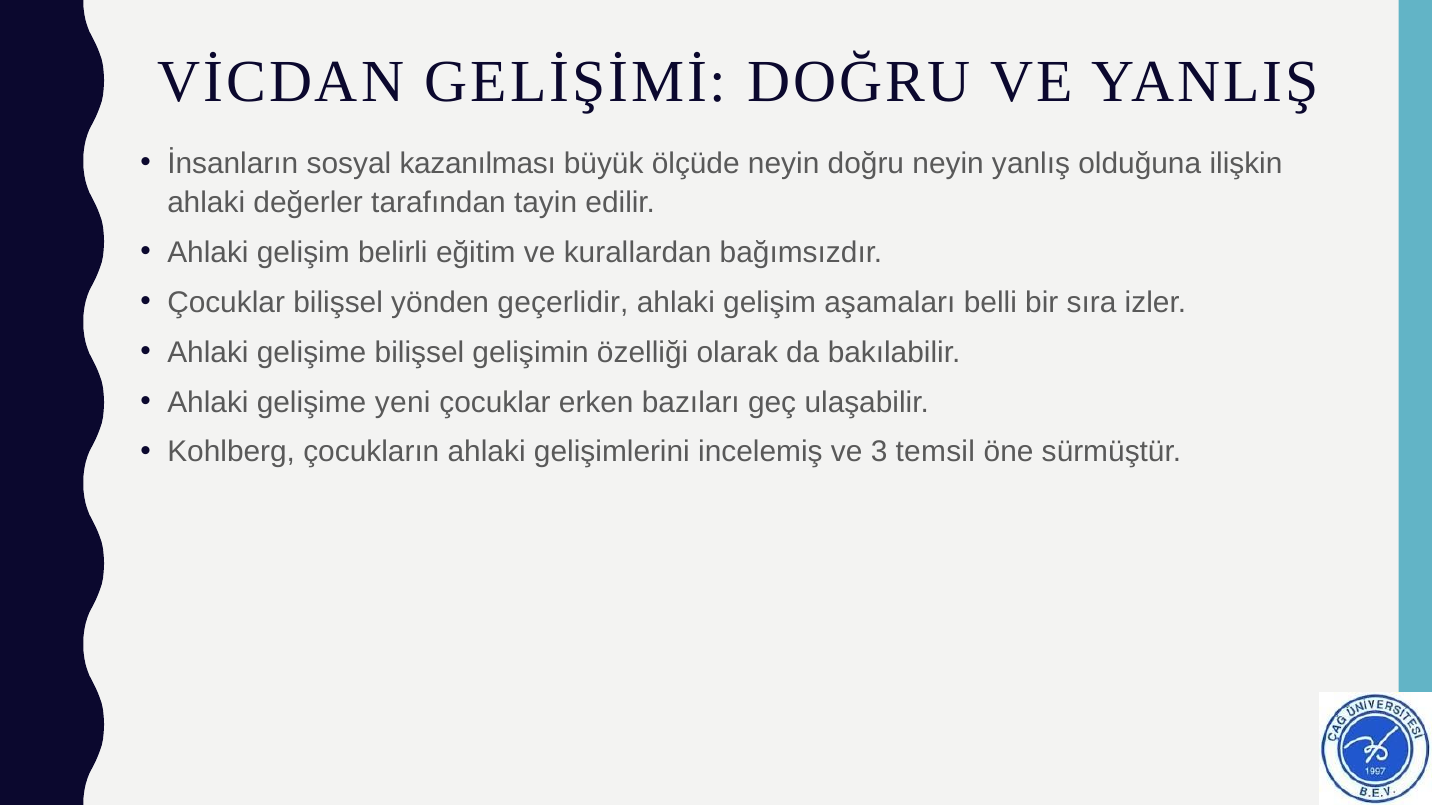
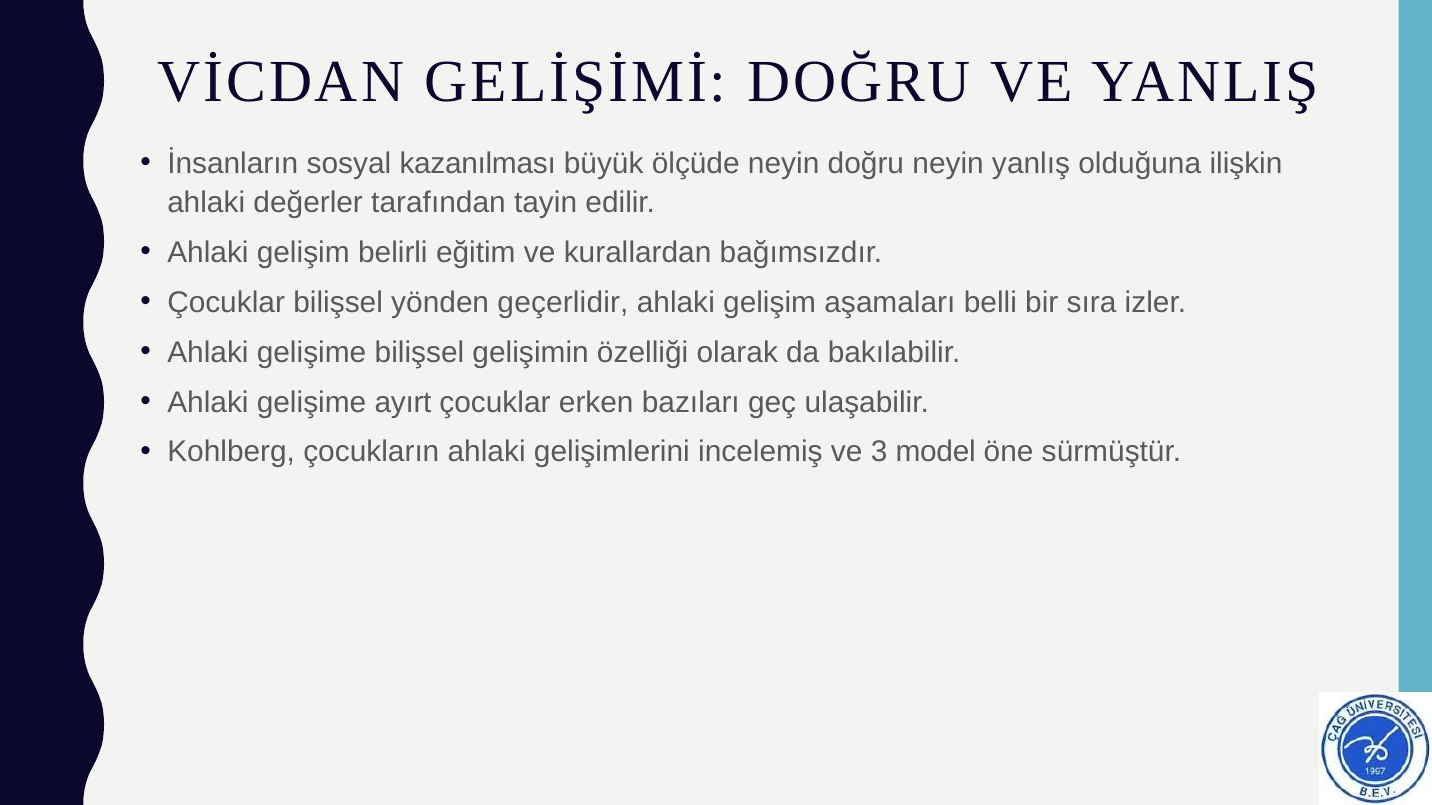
yeni: yeni -> ayırt
temsil: temsil -> model
